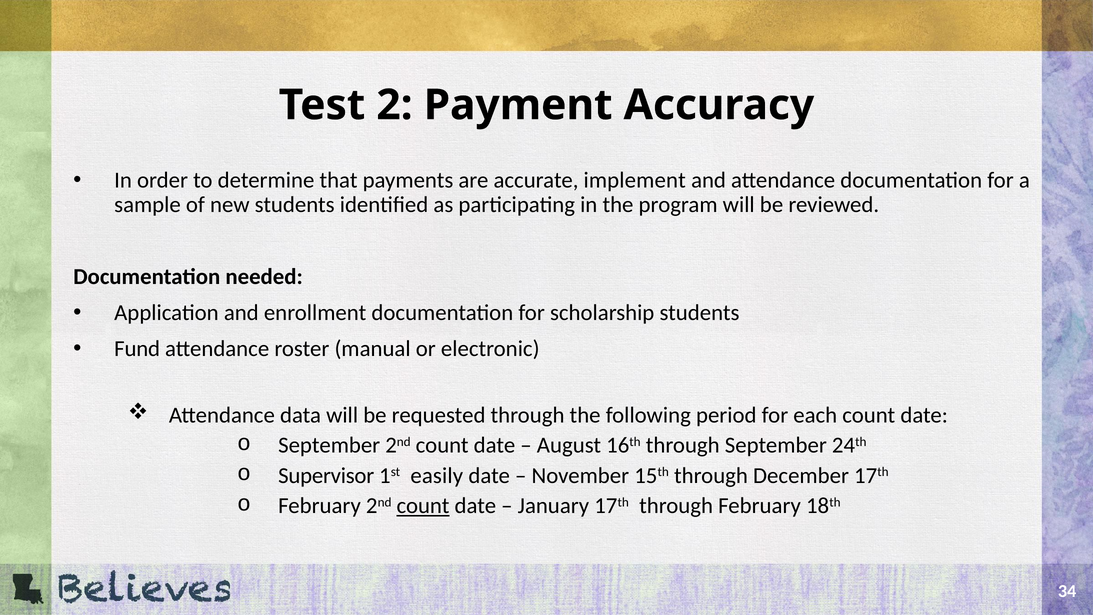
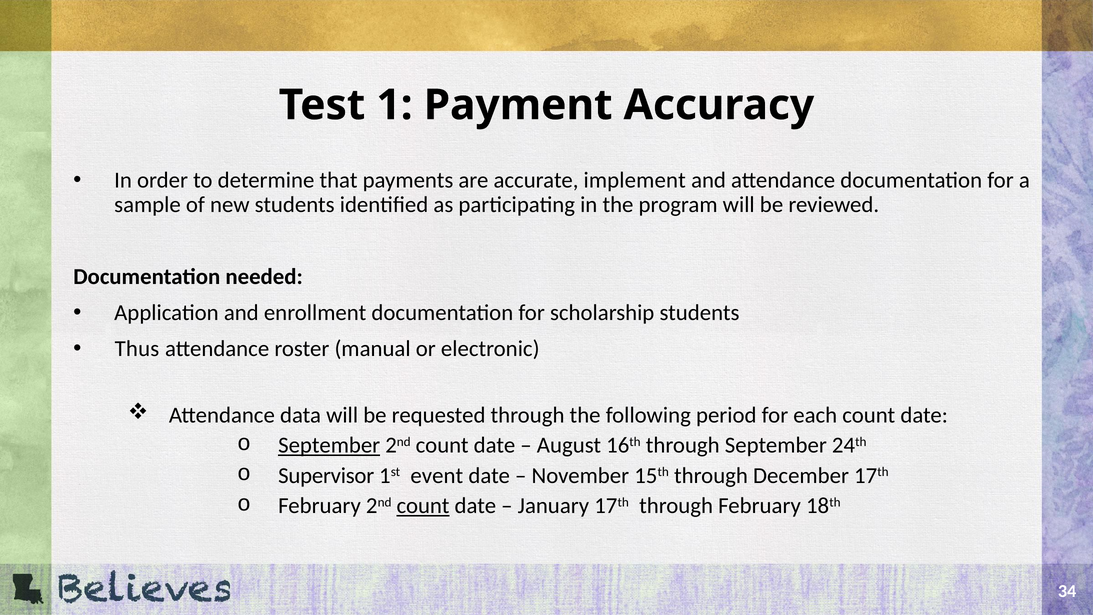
2: 2 -> 1
Fund: Fund -> Thus
September at (329, 445) underline: none -> present
easily: easily -> event
